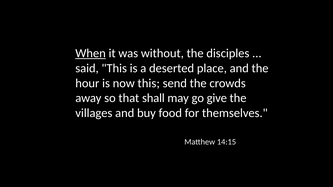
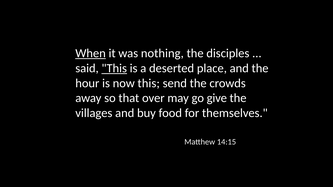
without: without -> nothing
This at (114, 68) underline: none -> present
shall: shall -> over
